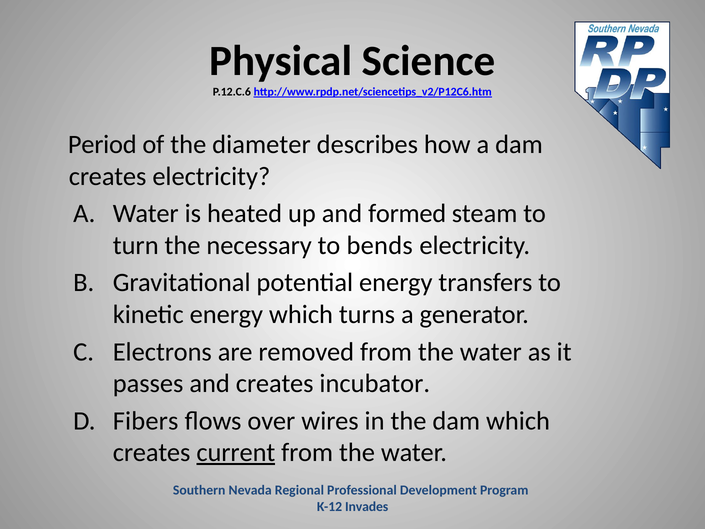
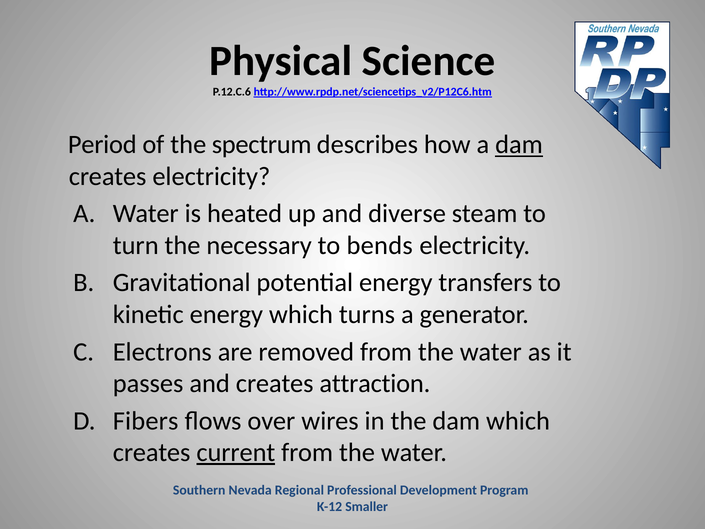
diameter: diameter -> spectrum
dam at (519, 145) underline: none -> present
formed: formed -> diverse
incubator: incubator -> attraction
Invades: Invades -> Smaller
